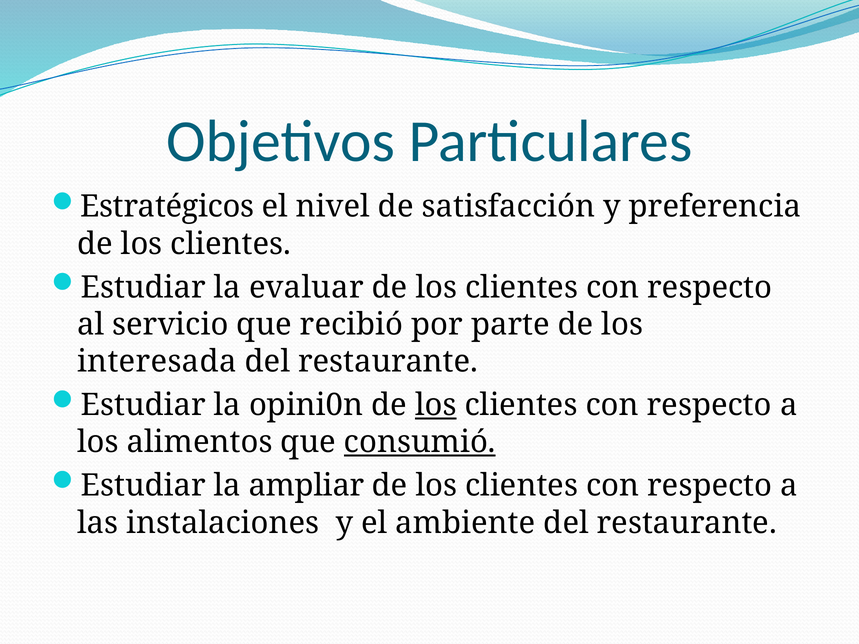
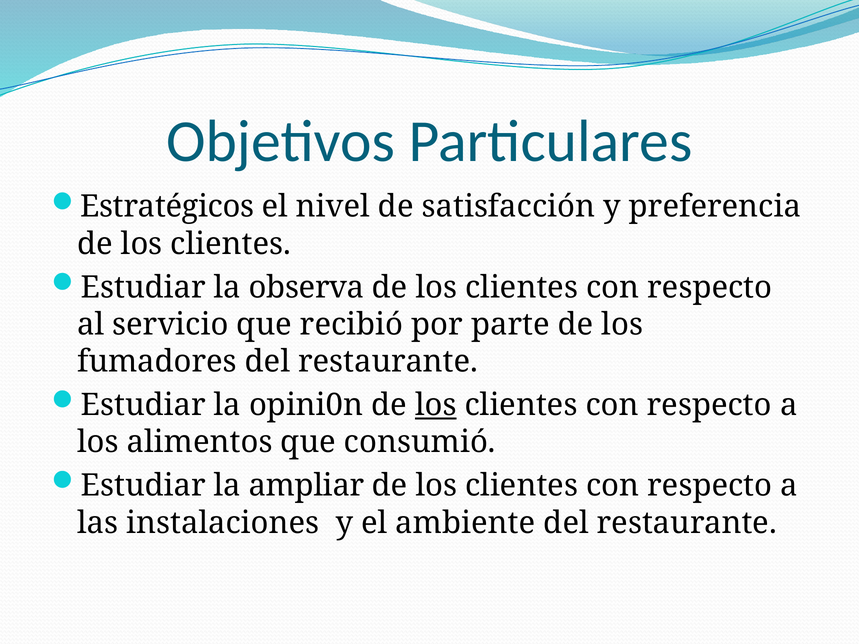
evaluar: evaluar -> observa
interesada: interesada -> fumadores
consumió underline: present -> none
